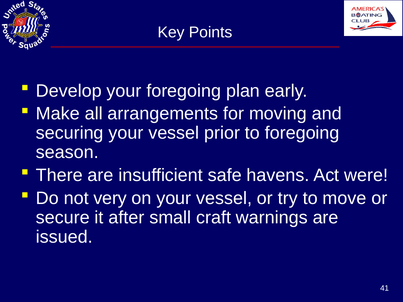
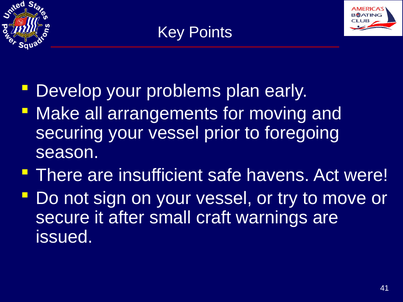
your foregoing: foregoing -> problems
very: very -> sign
